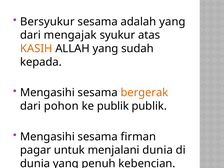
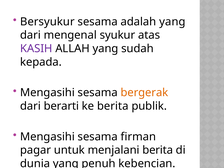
mengajak: mengajak -> mengenal
KASIH colour: orange -> purple
pohon: pohon -> berarti
ke publik: publik -> berita
menjalani dunia: dunia -> berita
